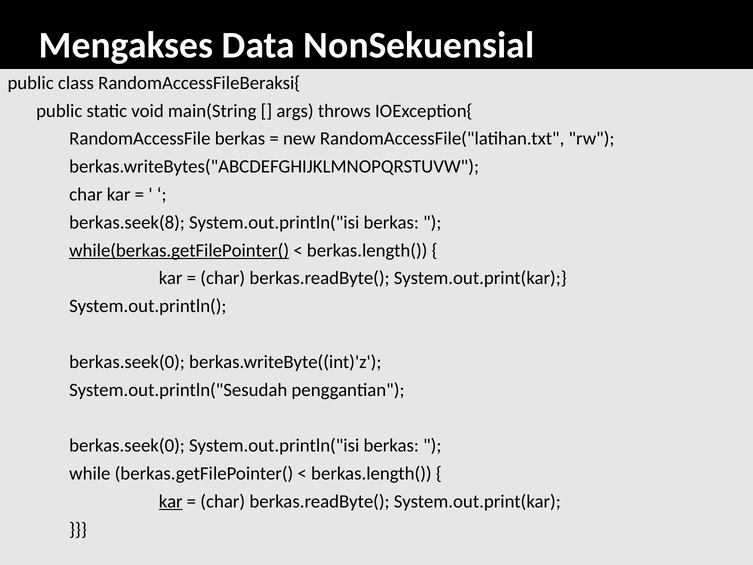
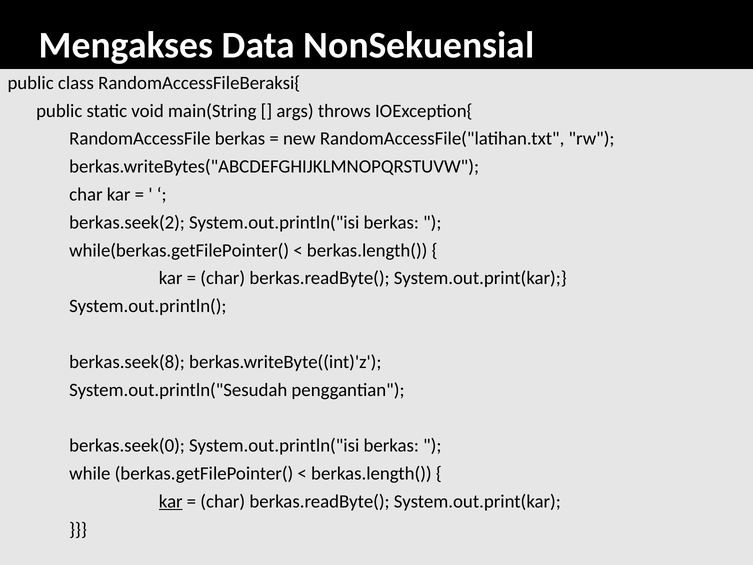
berkas.seek(8: berkas.seek(8 -> berkas.seek(2
while(berkas.getFilePointer( underline: present -> none
berkas.seek(0 at (127, 362): berkas.seek(0 -> berkas.seek(8
